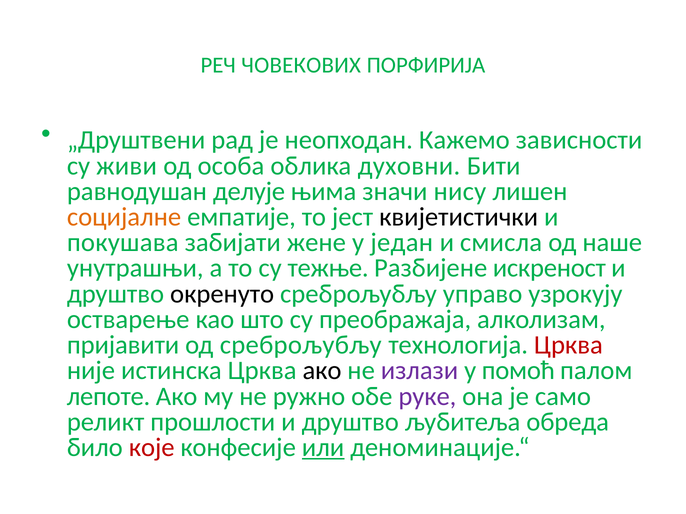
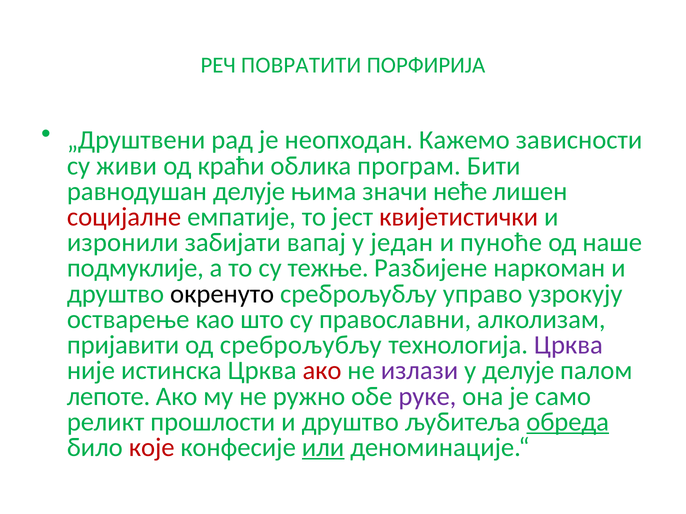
ЧОВЕКОВИХ: ЧОВЕКОВИХ -> ПОВРАТИТИ
особа: особа -> краћи
духовни: духовни -> програм
нису: нису -> неће
социјалне colour: orange -> red
квијетистички colour: black -> red
покушава: покушава -> изронили
жене: жене -> вапај
смисла: смисла -> пуноће
унутрашњи: унутрашњи -> подмуклије
искреност: искреност -> наркоман
преображаја: преображаја -> православни
Црква at (568, 345) colour: red -> purple
ако at (322, 371) colour: black -> red
у помоћ: помоћ -> делује
обреда underline: none -> present
